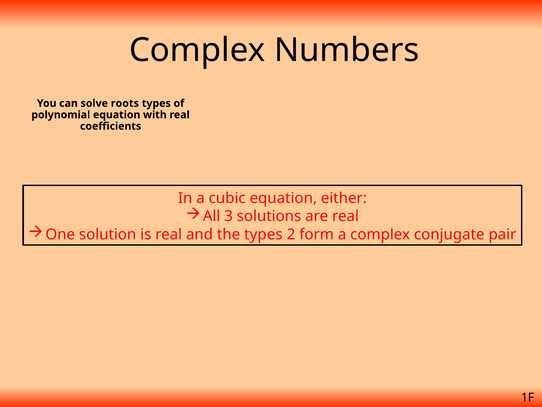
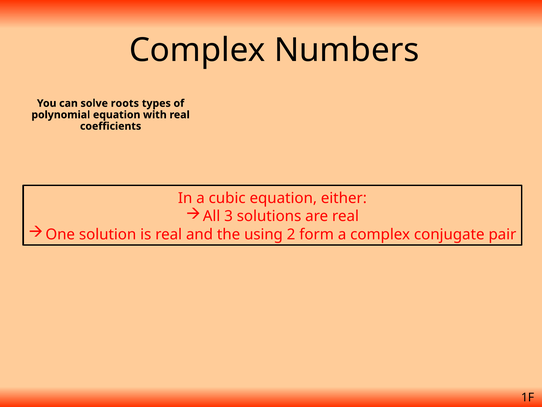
the types: types -> using
